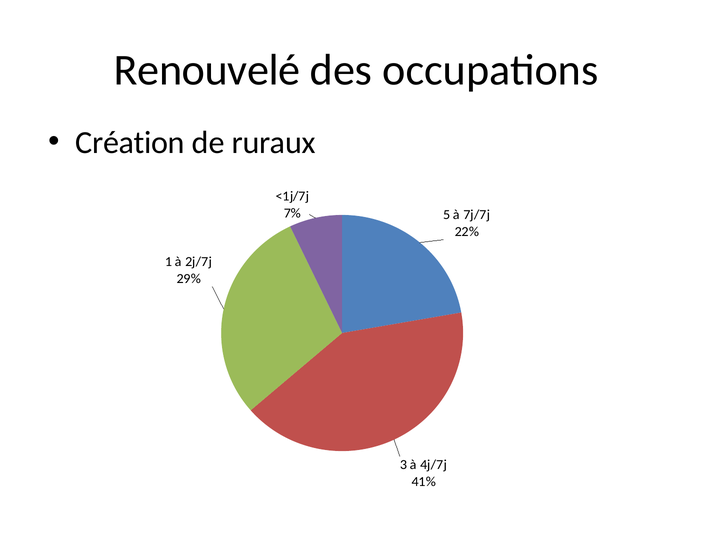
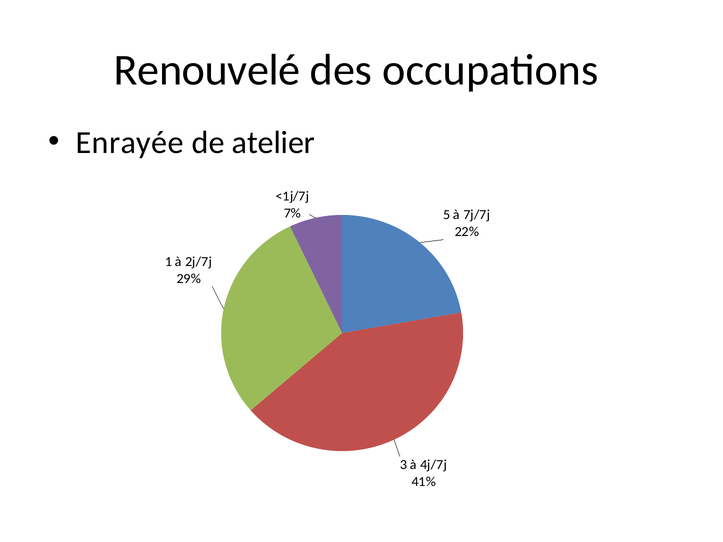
Création: Création -> Enrayée
ruraux: ruraux -> atelier
